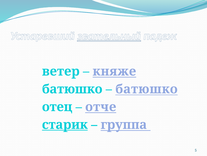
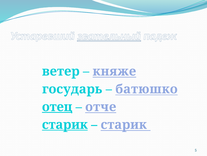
батюшко at (72, 89): батюшко -> государь
отец underline: none -> present
группа at (124, 124): группа -> старик
